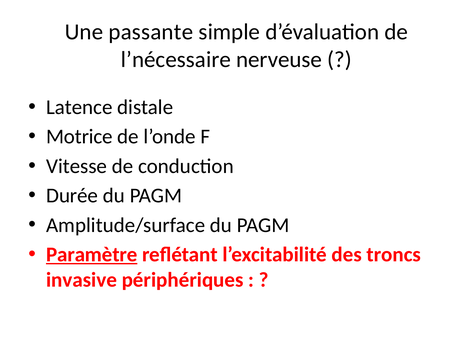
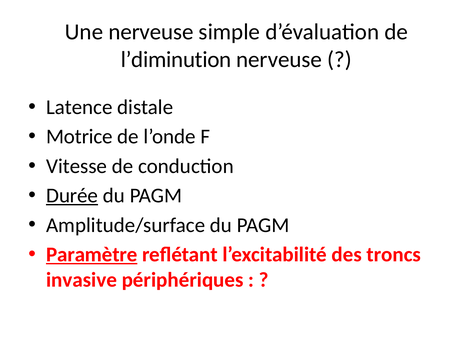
Une passante: passante -> nerveuse
l’nécessaire: l’nécessaire -> l’diminution
Durée underline: none -> present
